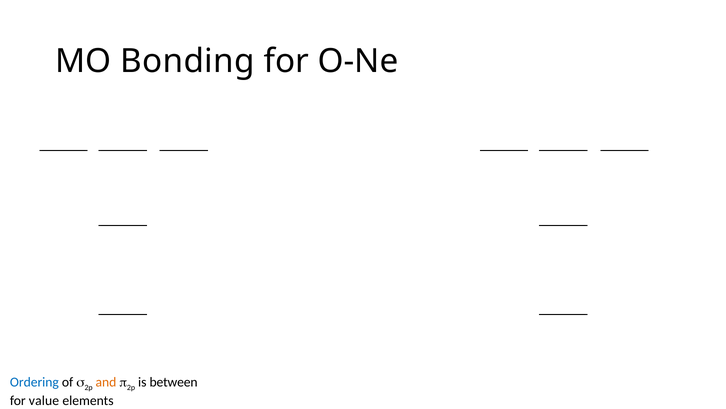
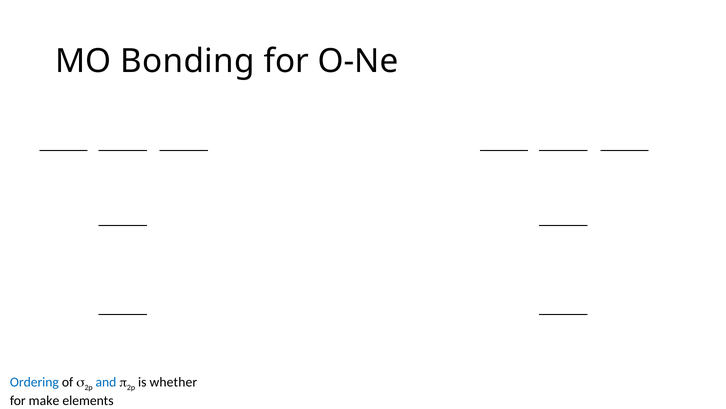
and colour: orange -> blue
between: between -> whether
value: value -> make
